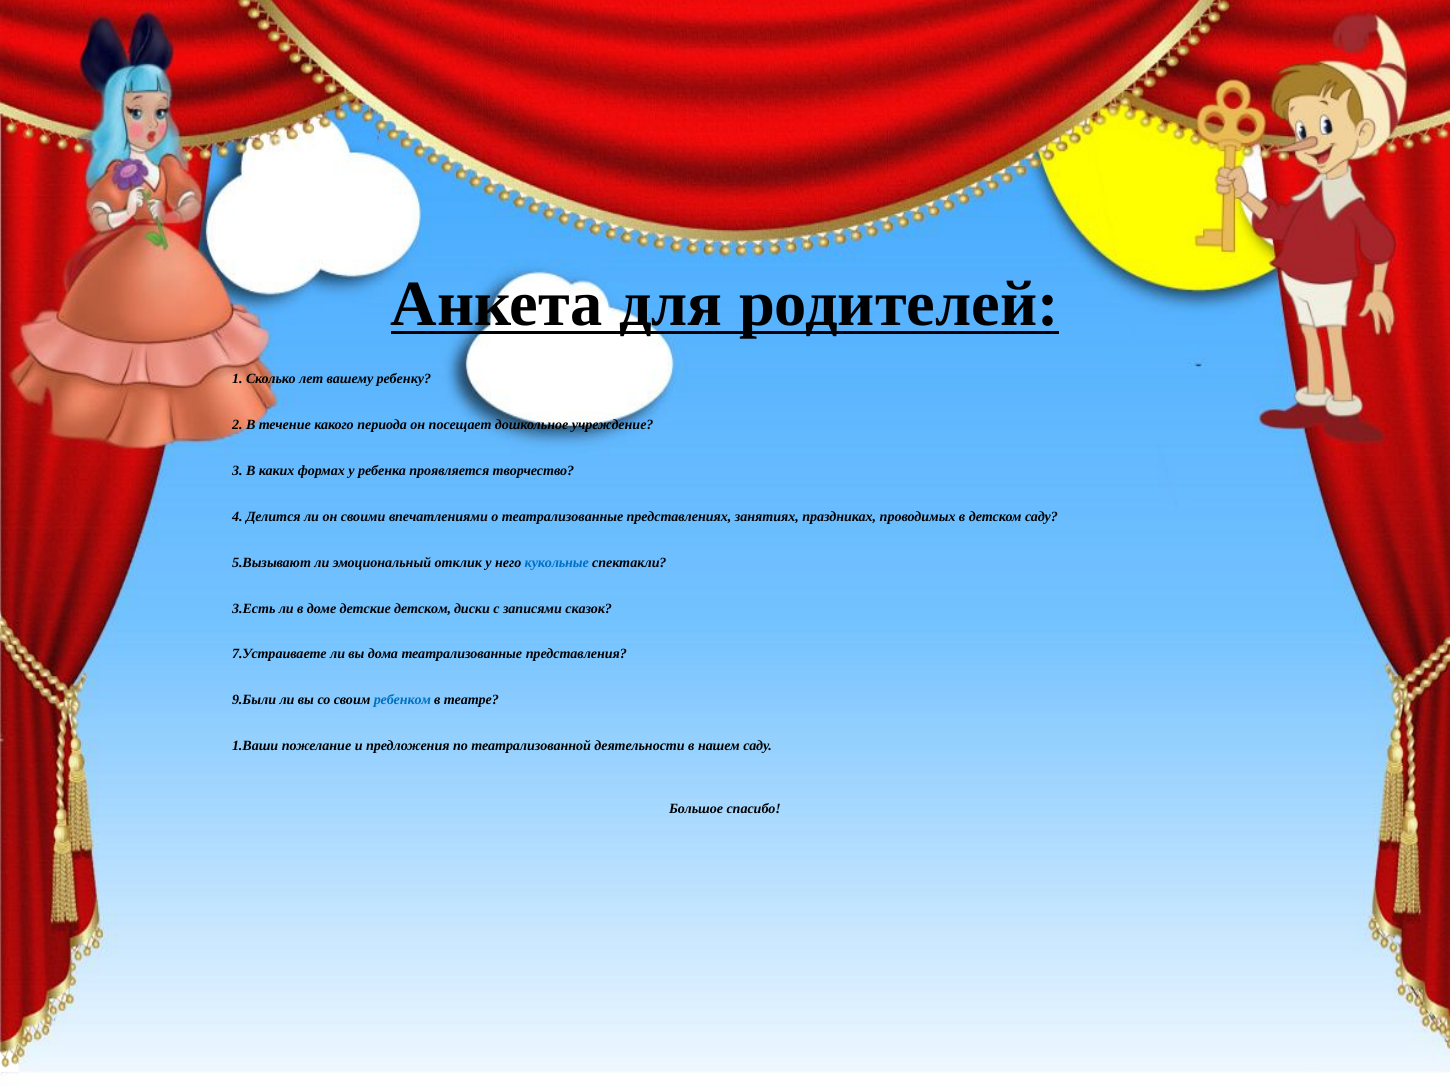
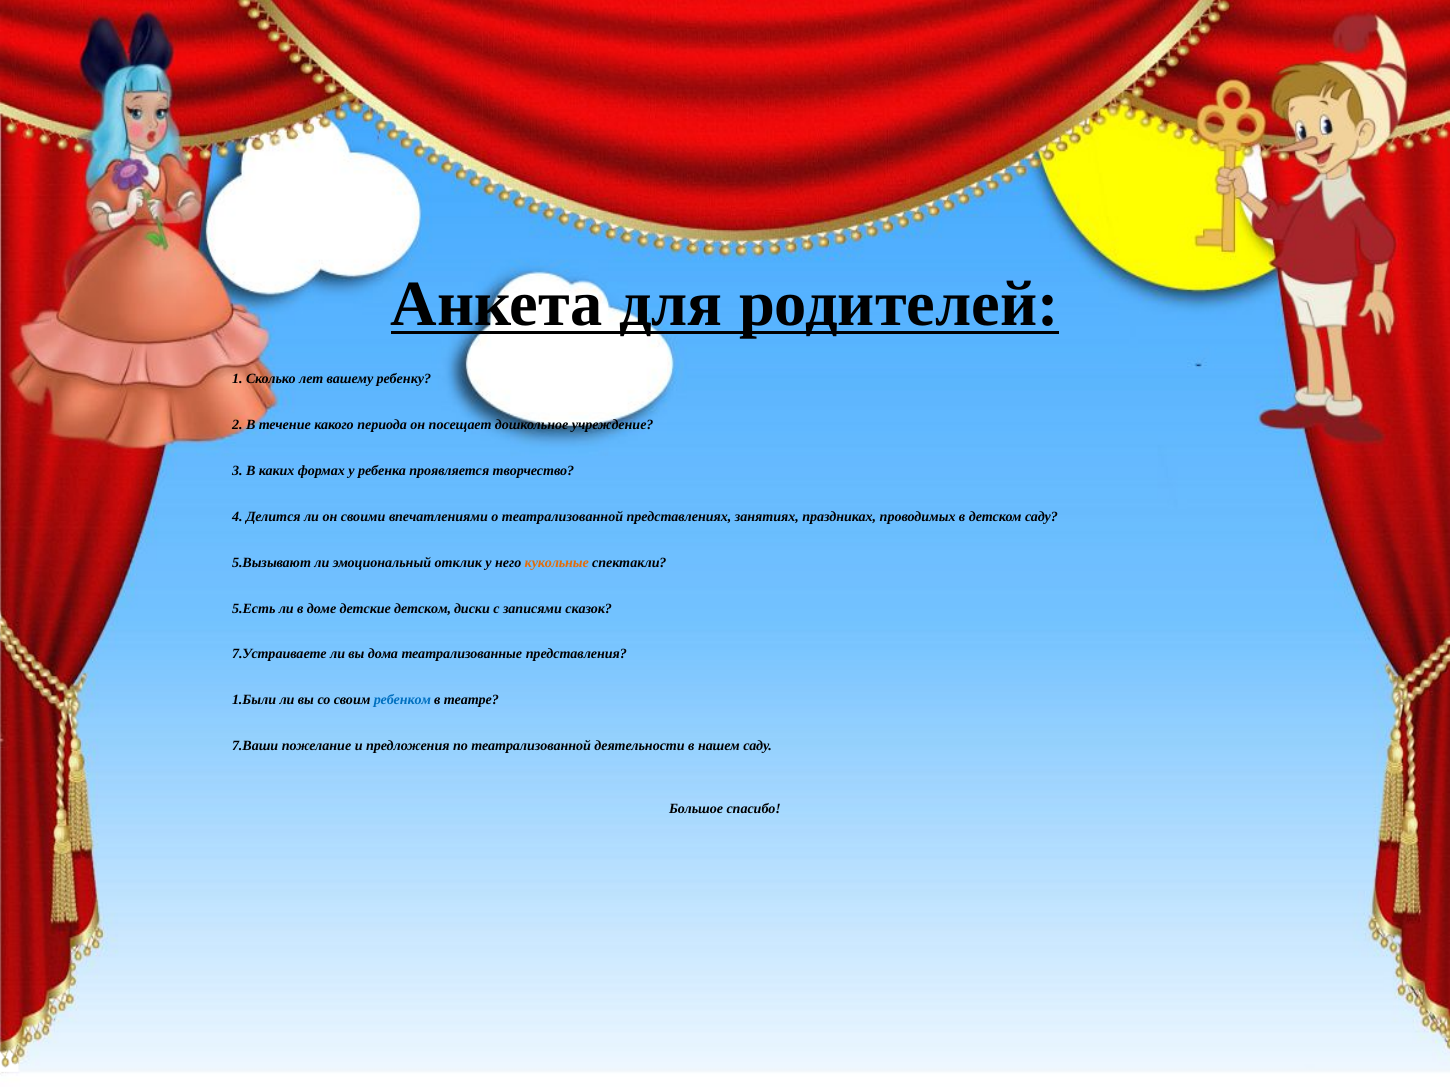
о театрализованные: театрализованные -> театрализованной
кукольные colour: blue -> orange
3.Есть: 3.Есть -> 5.Есть
9.Были: 9.Были -> 1.Были
1.Ваши: 1.Ваши -> 7.Ваши
